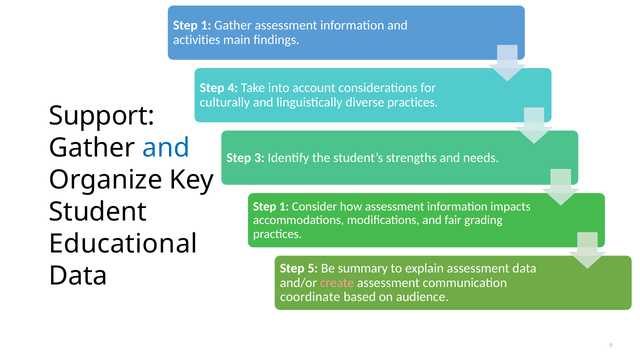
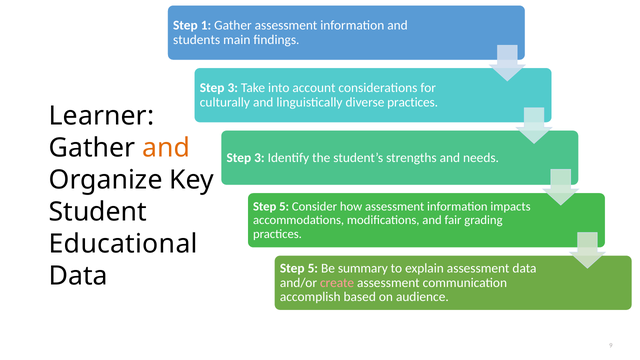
activities: activities -> students
4 at (233, 88): 4 -> 3
Support: Support -> Learner
and at (166, 148) colour: blue -> orange
1 at (284, 206): 1 -> 5
coordinate: coordinate -> accomplish
